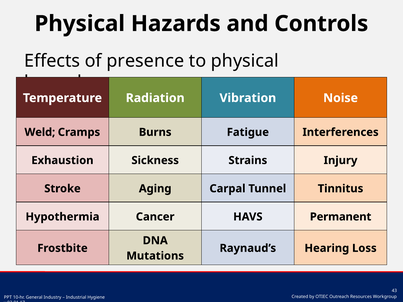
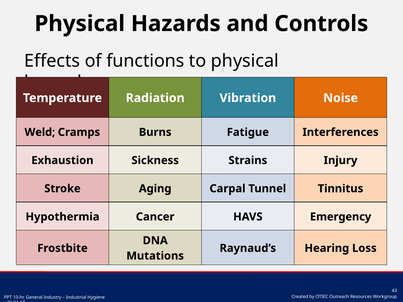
presence: presence -> functions
Permanent: Permanent -> Emergency
